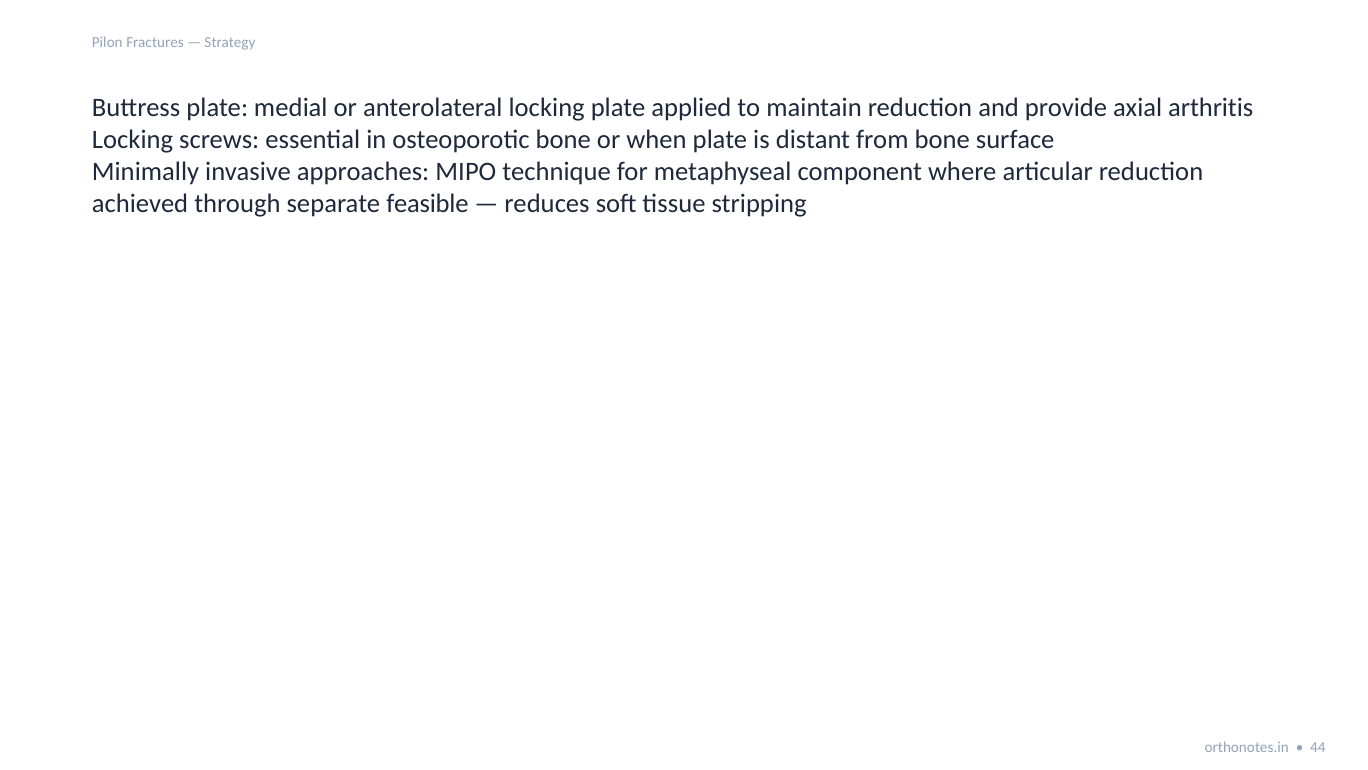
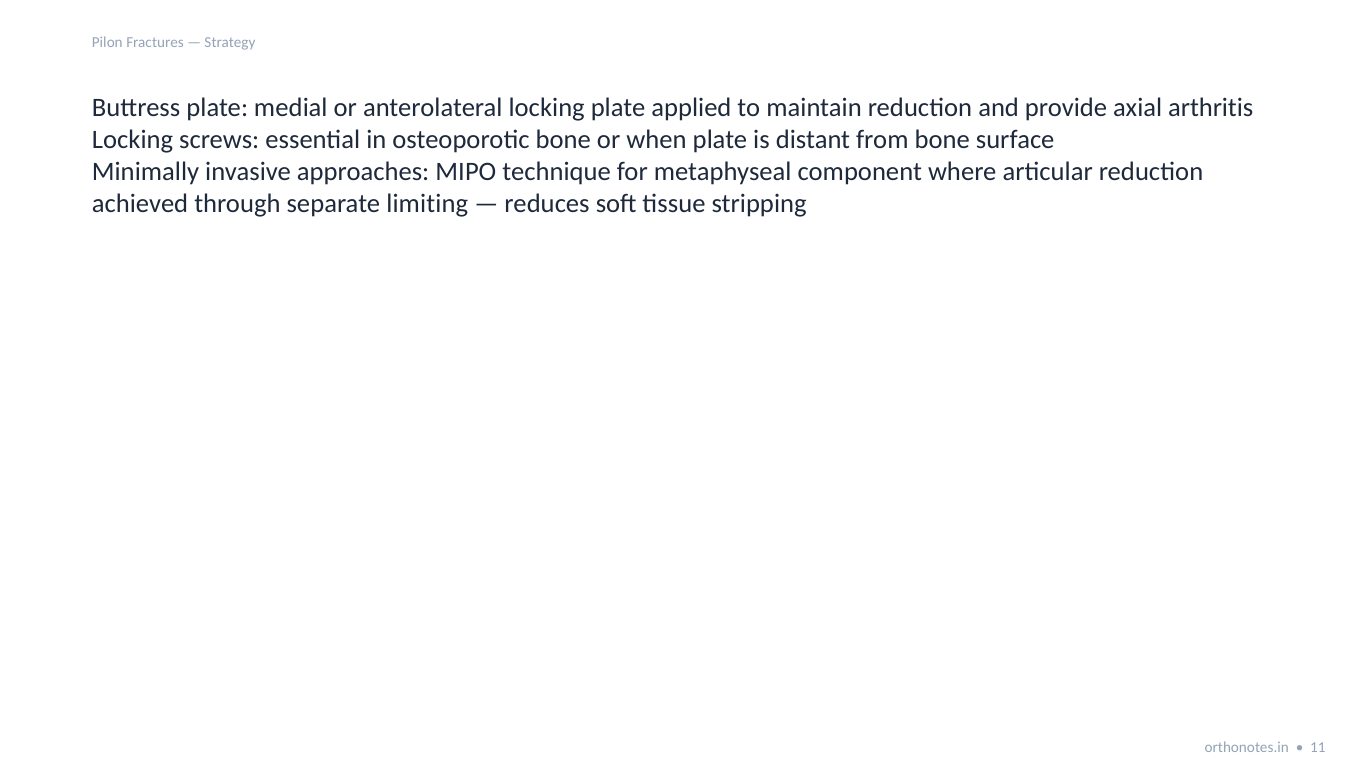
feasible: feasible -> limiting
44: 44 -> 11
